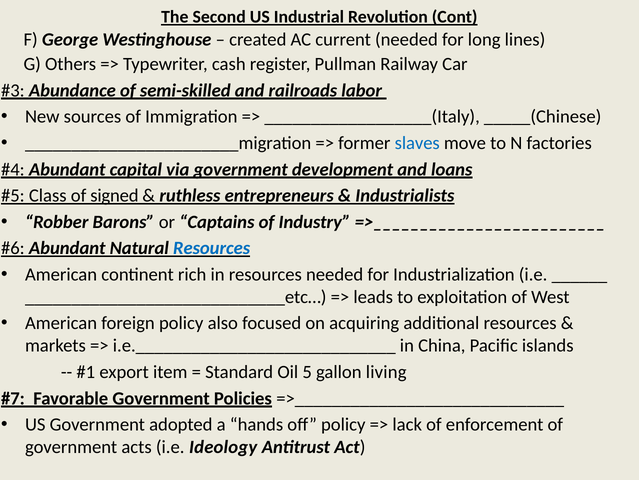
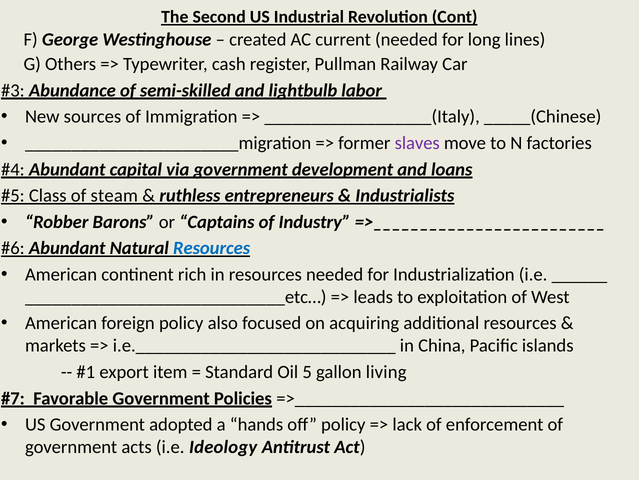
railroads: railroads -> lightbulb
slaves colour: blue -> purple
signed: signed -> steam
